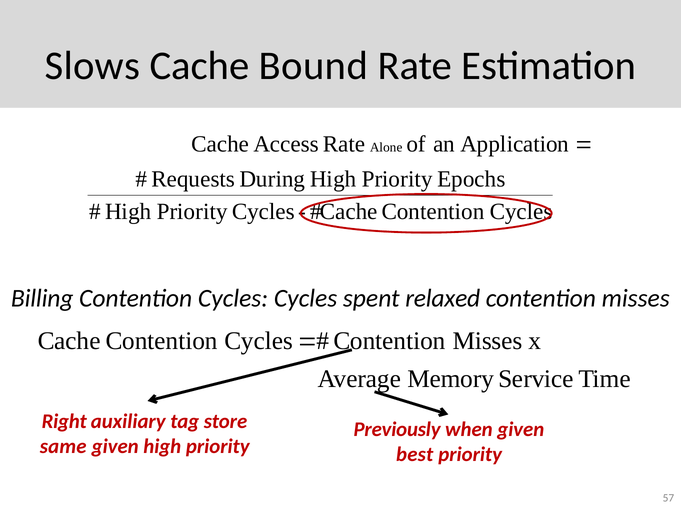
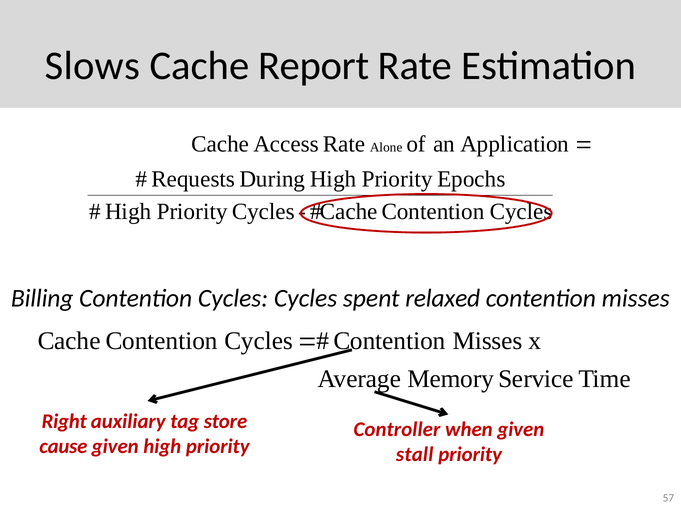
Bound: Bound -> Report
Previously: Previously -> Controller
same: same -> cause
best: best -> stall
